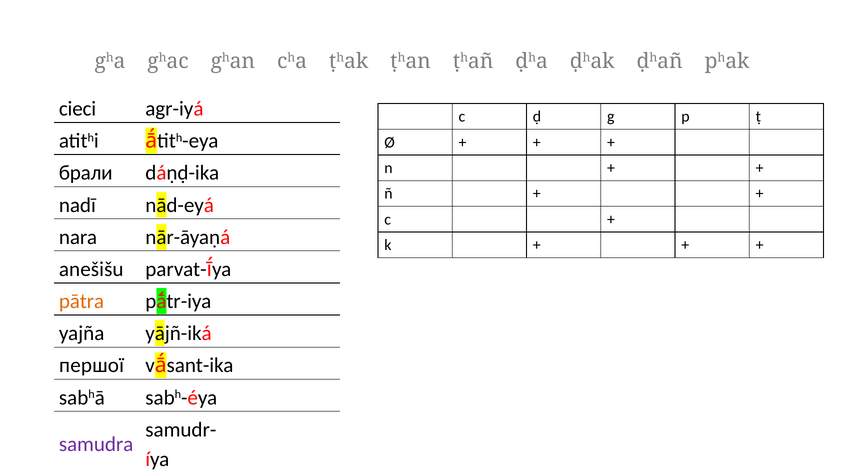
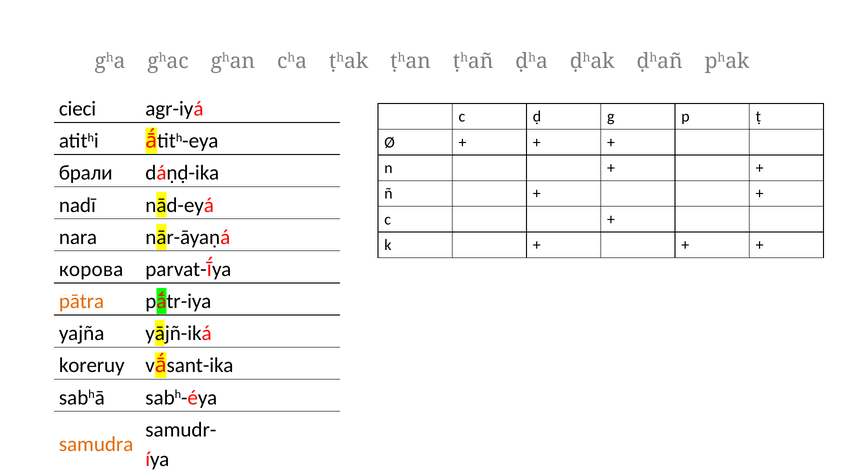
anešišu: anešišu -> корова
першої: першої -> koreruy
samudra colour: purple -> orange
